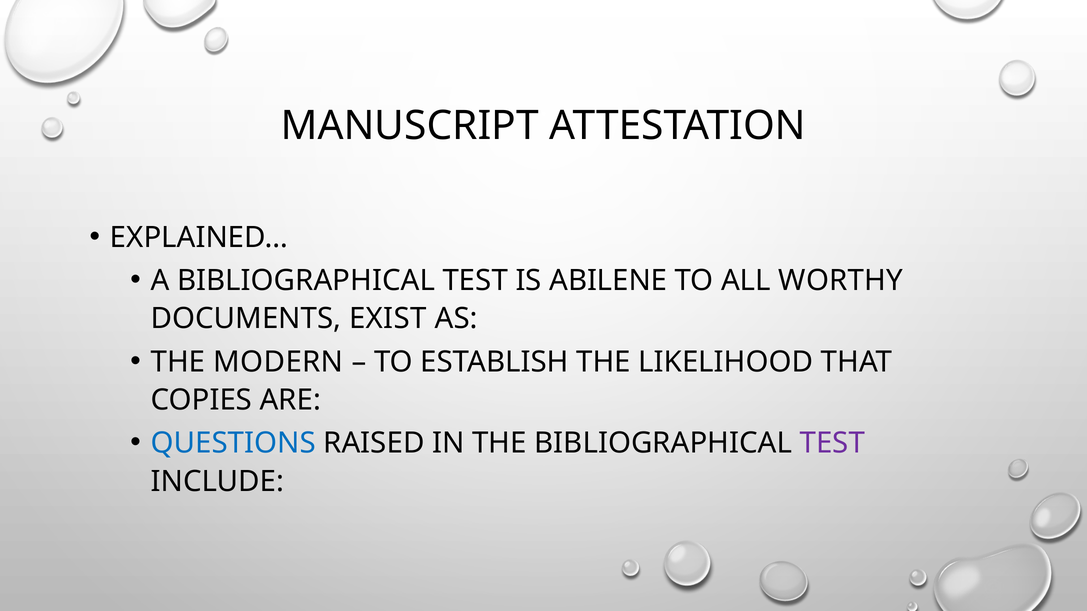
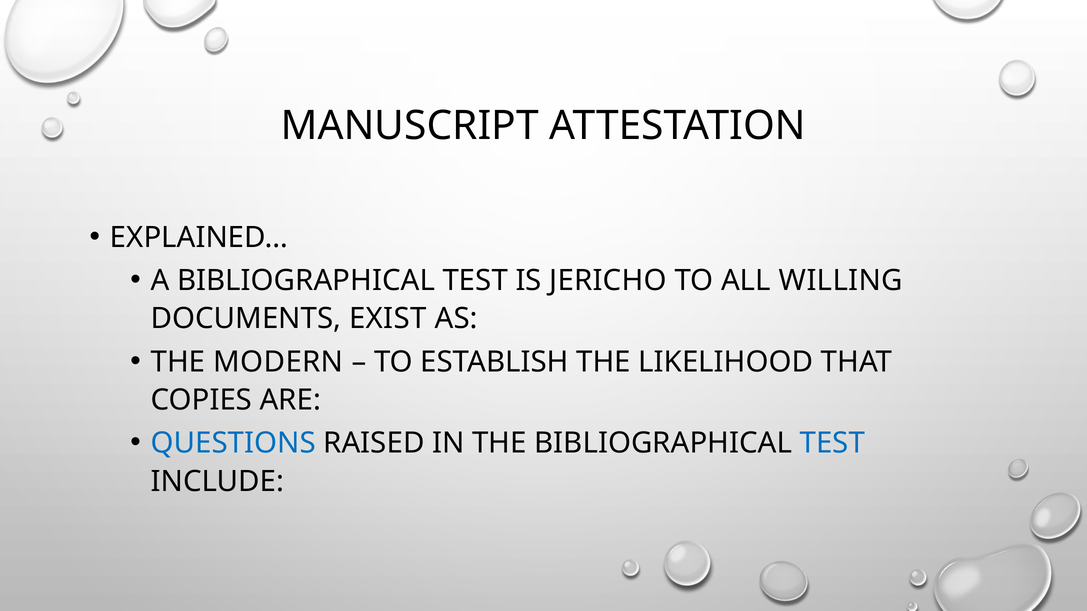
ABILENE: ABILENE -> JERICHO
WORTHY: WORTHY -> WILLING
TEST at (832, 444) colour: purple -> blue
